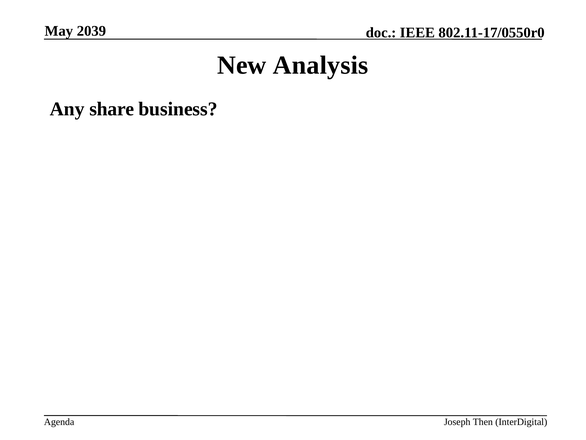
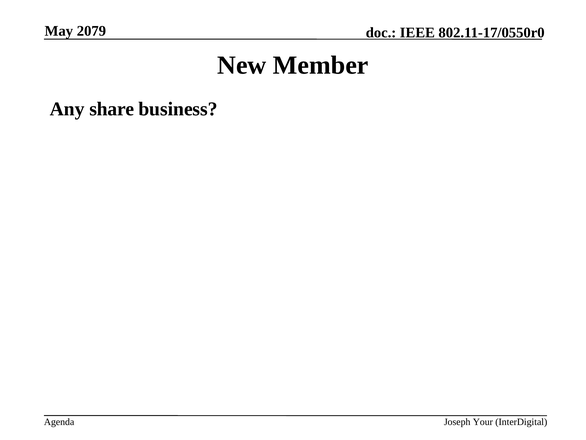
2039: 2039 -> 2079
Analysis: Analysis -> Member
Then: Then -> Your
